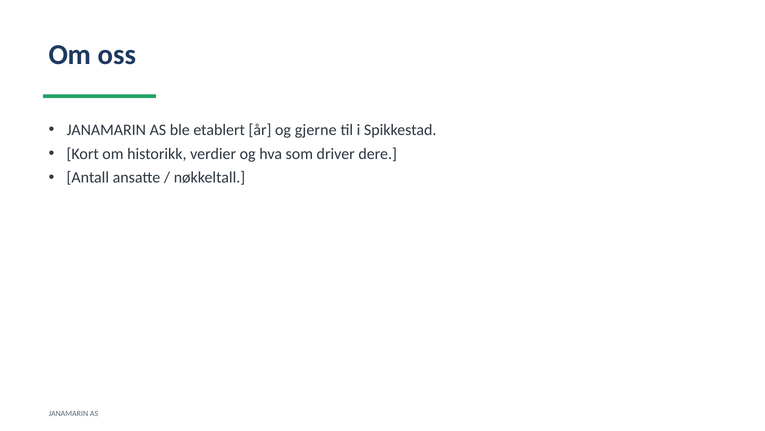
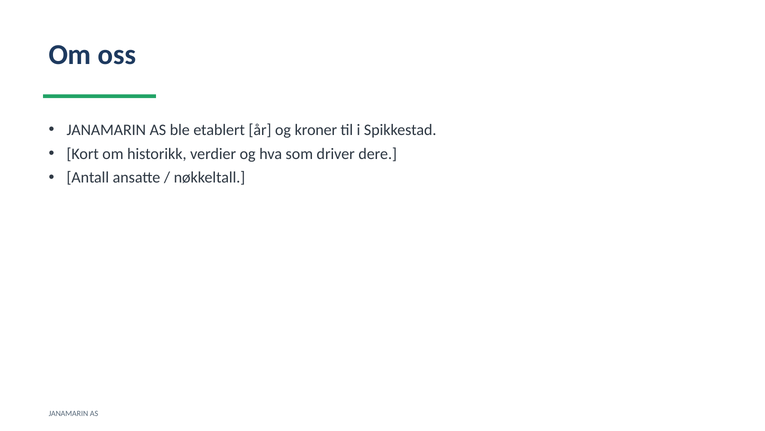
gjerne: gjerne -> kroner
